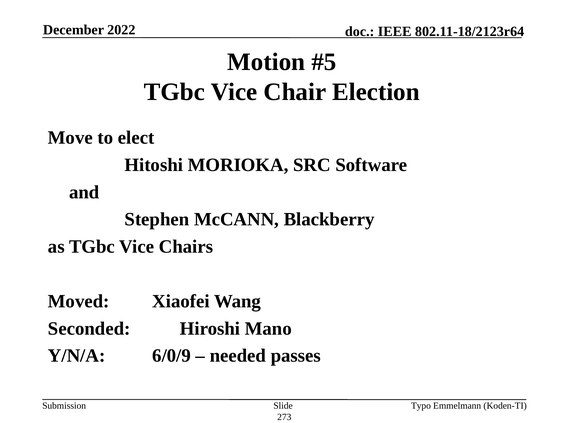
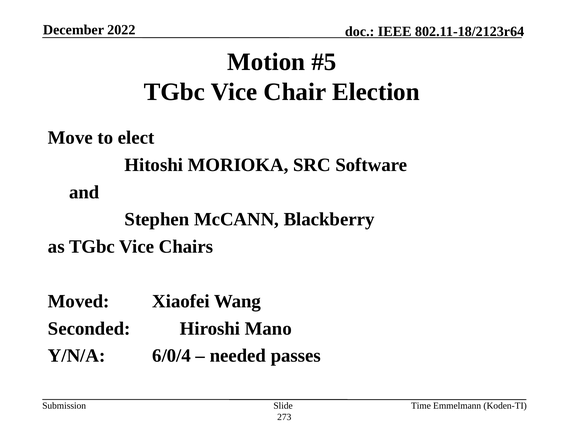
6/0/9: 6/0/9 -> 6/0/4
Typo: Typo -> Time
